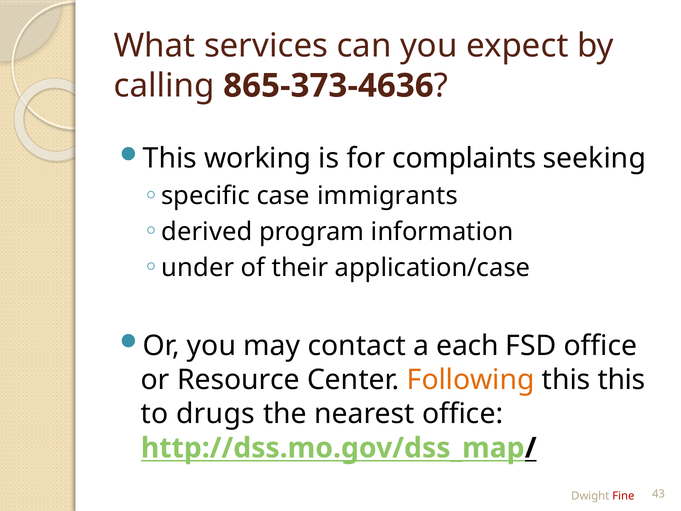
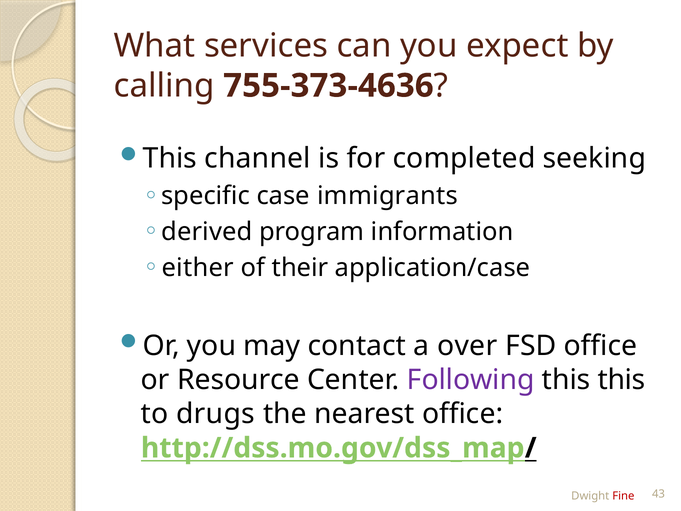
865-373-4636: 865-373-4636 -> 755-373-4636
working: working -> channel
complaints: complaints -> completed
under: under -> either
each: each -> over
Following colour: orange -> purple
